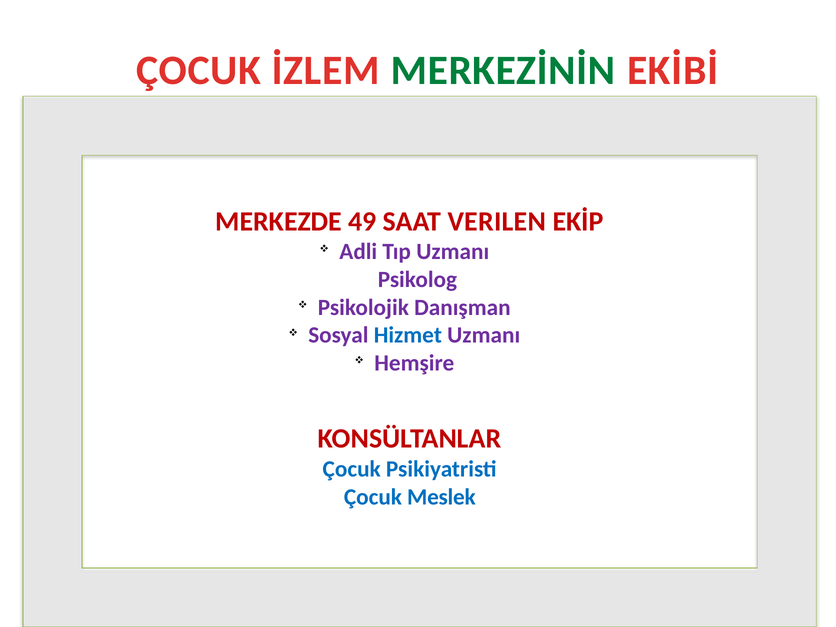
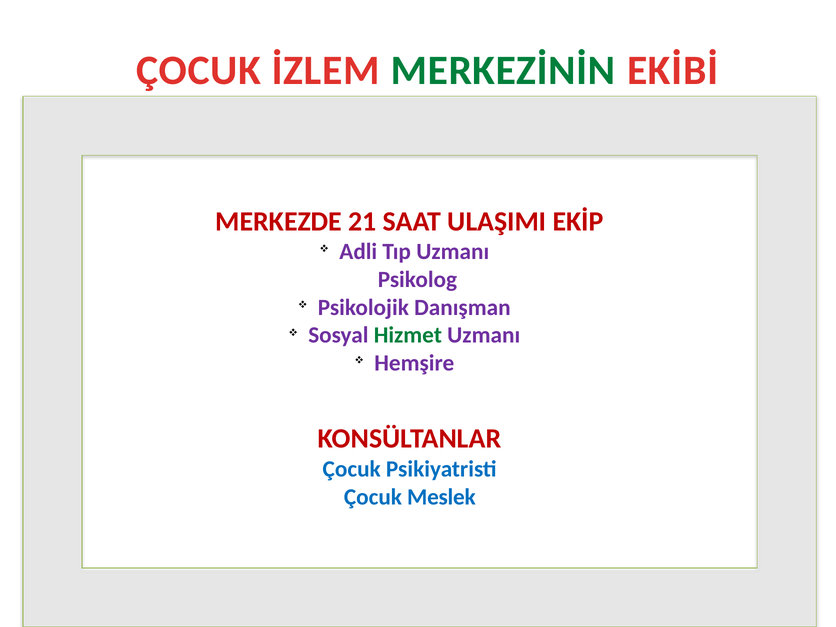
49: 49 -> 21
VERILEN: VERILEN -> ULAŞIMI
Hizmet colour: blue -> green
